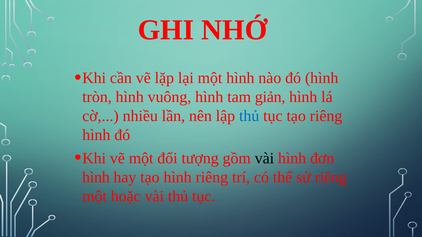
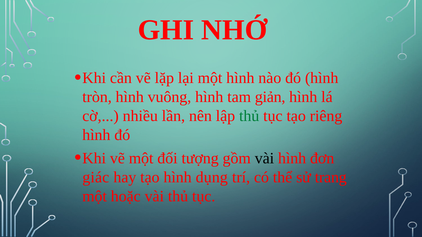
thủ at (249, 116) colour: blue -> green
hình at (96, 177): hình -> giác
hình riêng: riêng -> dụng
sử riêng: riêng -> trang
